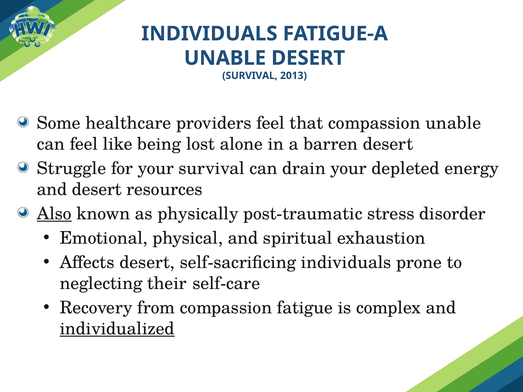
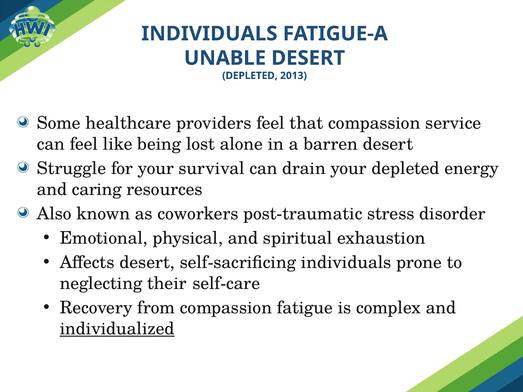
SURVIVAL at (250, 76): SURVIVAL -> DEPLETED
compassion unable: unable -> service
and desert: desert -> caring
Also underline: present -> none
physically: physically -> coworkers
